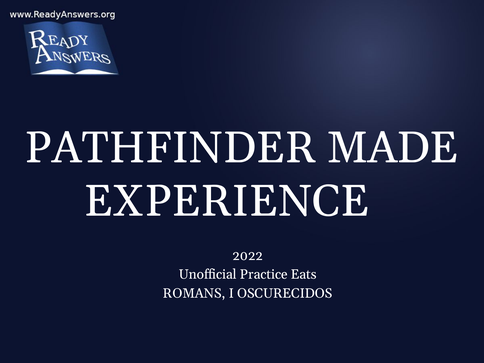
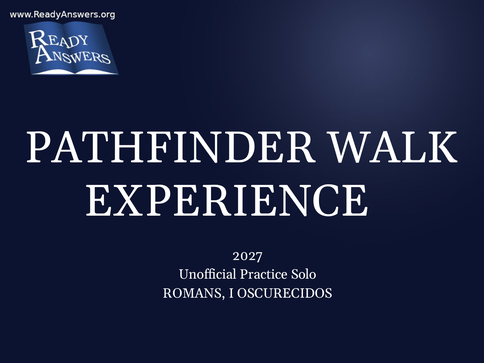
MADE: MADE -> WALK
2022: 2022 -> 2027
Eats: Eats -> Solo
